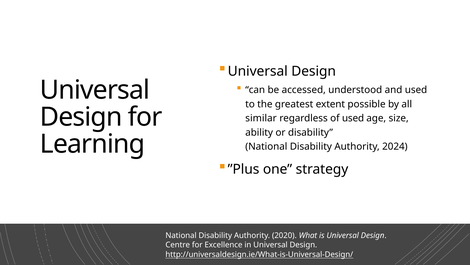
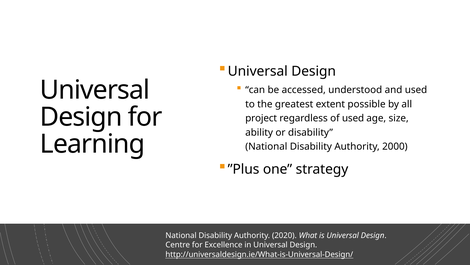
similar: similar -> project
2024: 2024 -> 2000
